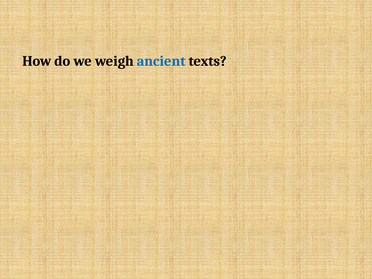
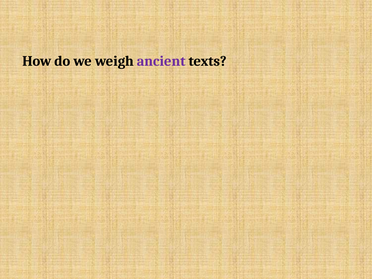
ancient colour: blue -> purple
